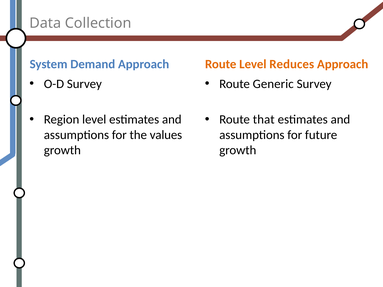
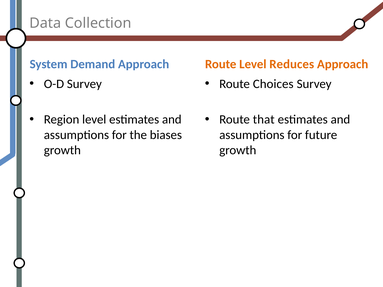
Generic: Generic -> Choices
values: values -> biases
